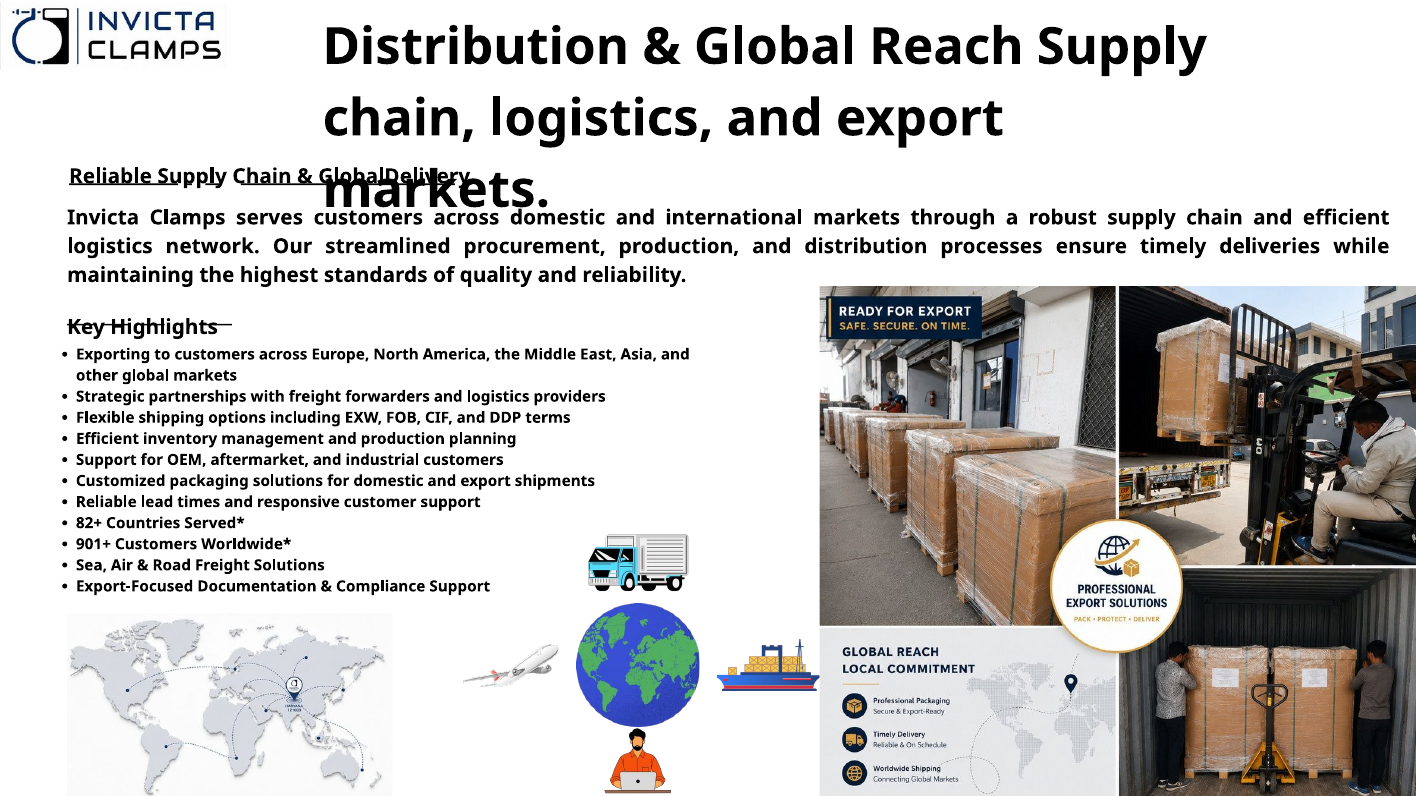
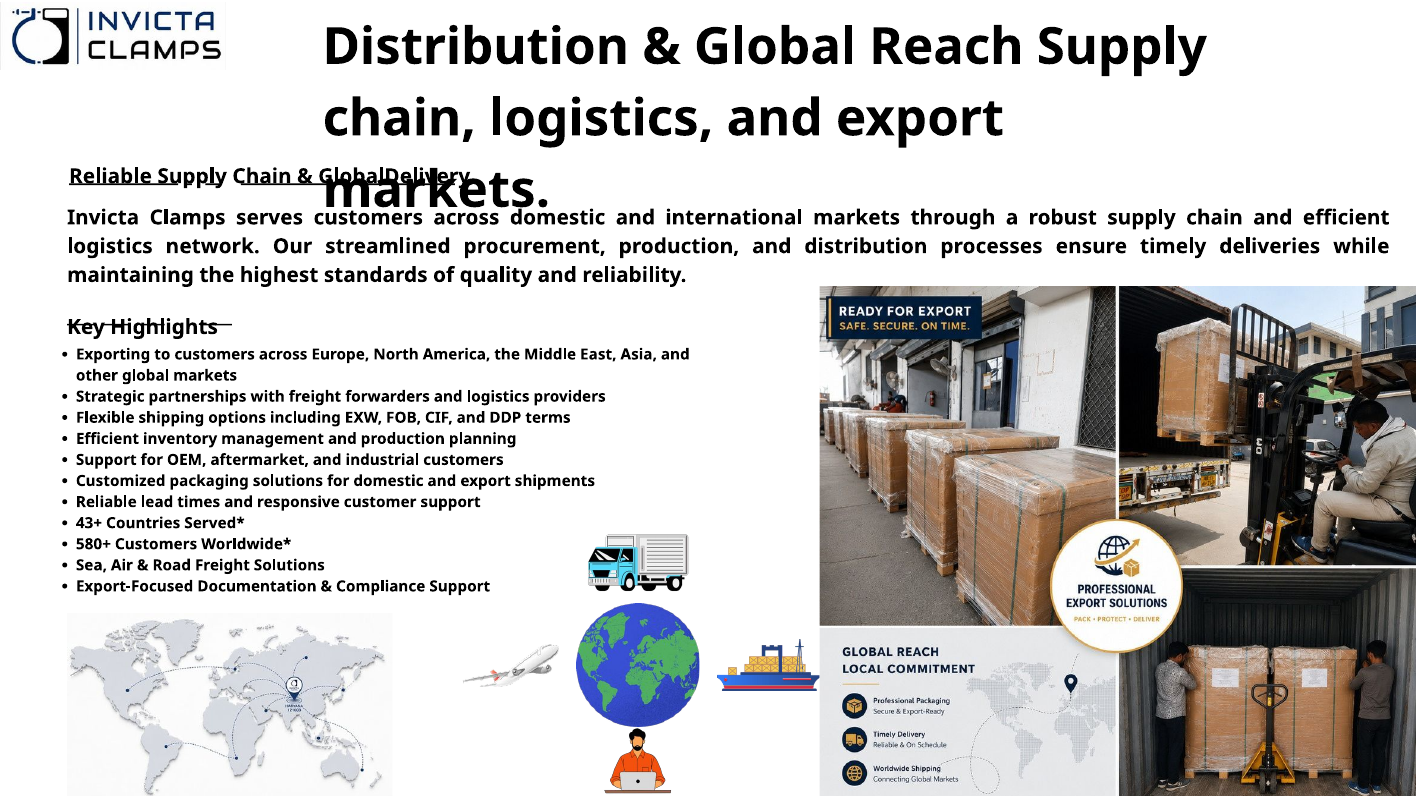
82+: 82+ -> 43+
901+: 901+ -> 580+
